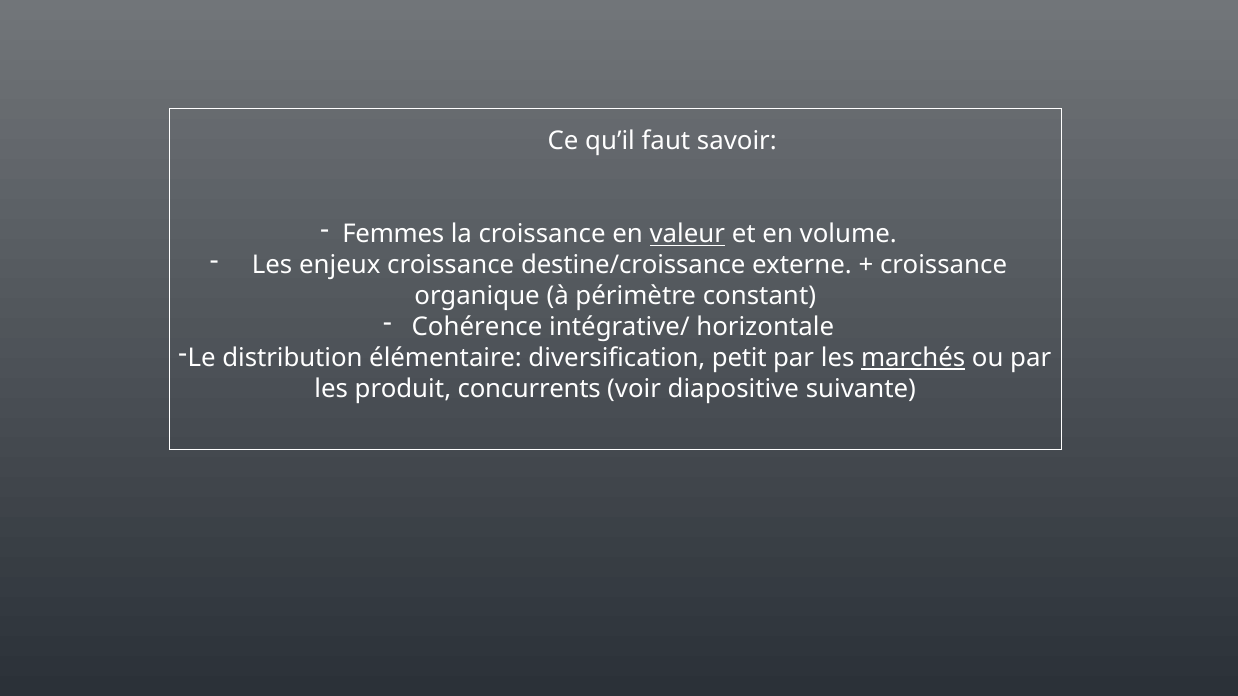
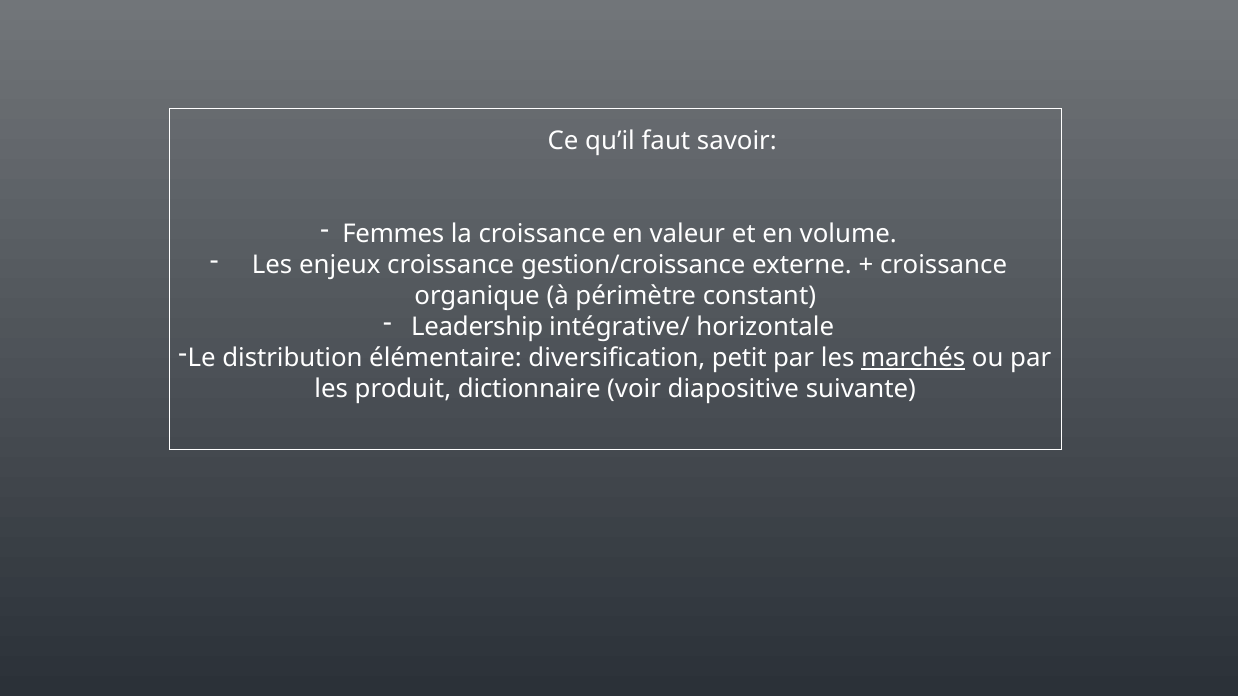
valeur underline: present -> none
destine/croissance: destine/croissance -> gestion/croissance
Cohérence: Cohérence -> Leadership
concurrents: concurrents -> dictionnaire
